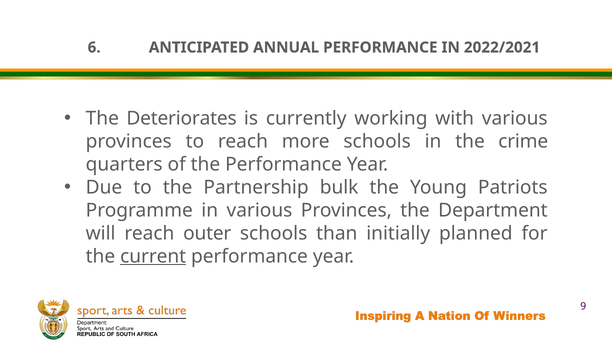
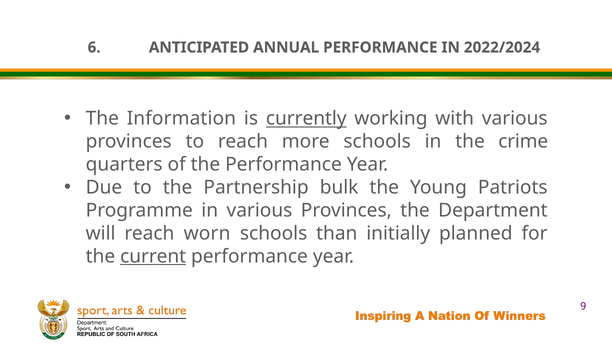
2022/2021: 2022/2021 -> 2022/2024
Deteriorates: Deteriorates -> Information
currently underline: none -> present
outer: outer -> worn
